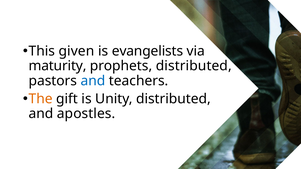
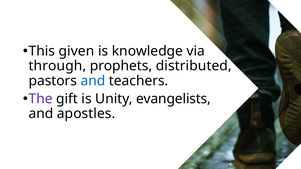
evangelists: evangelists -> knowledge
maturity: maturity -> through
The colour: orange -> purple
Unity distributed: distributed -> evangelists
